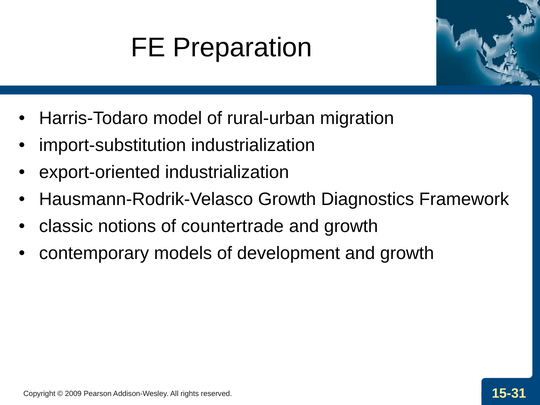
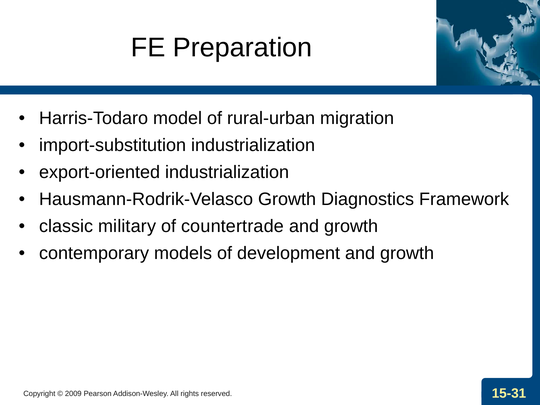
notions: notions -> military
